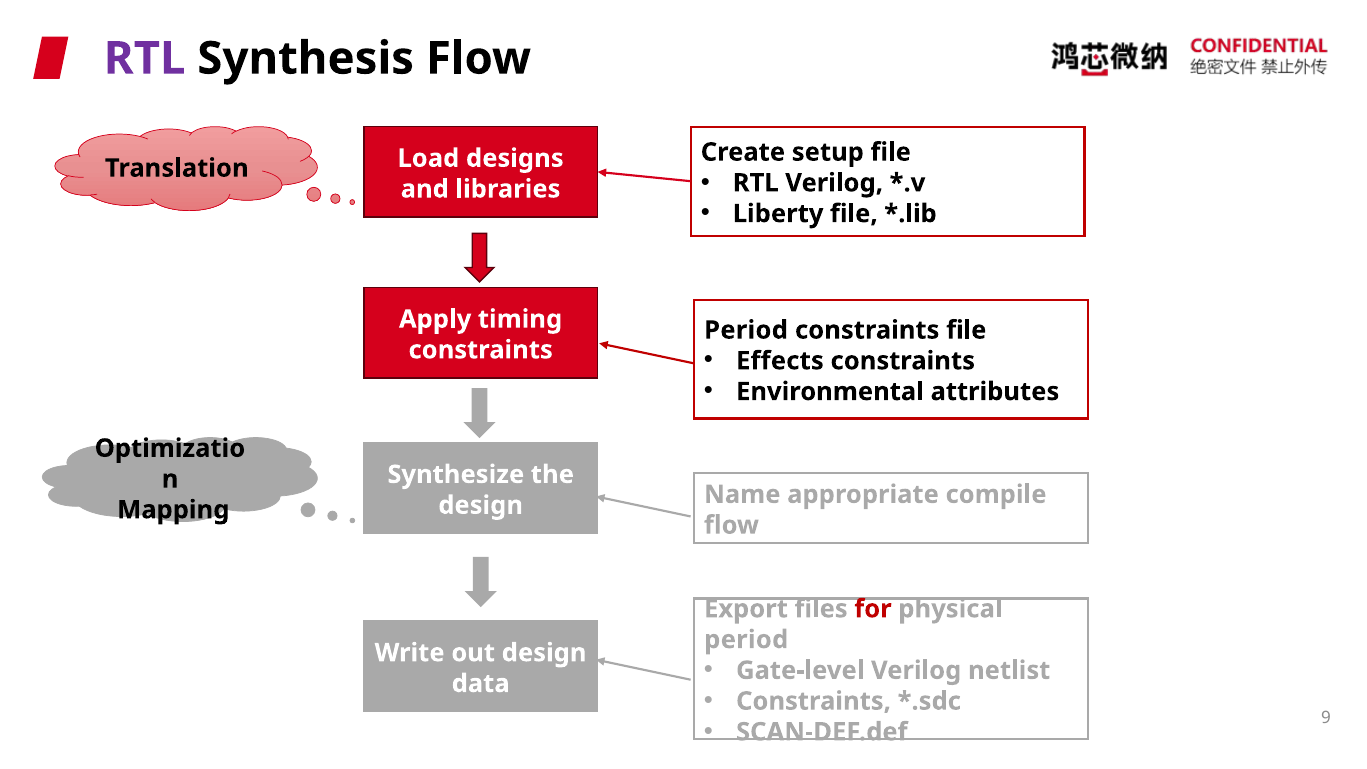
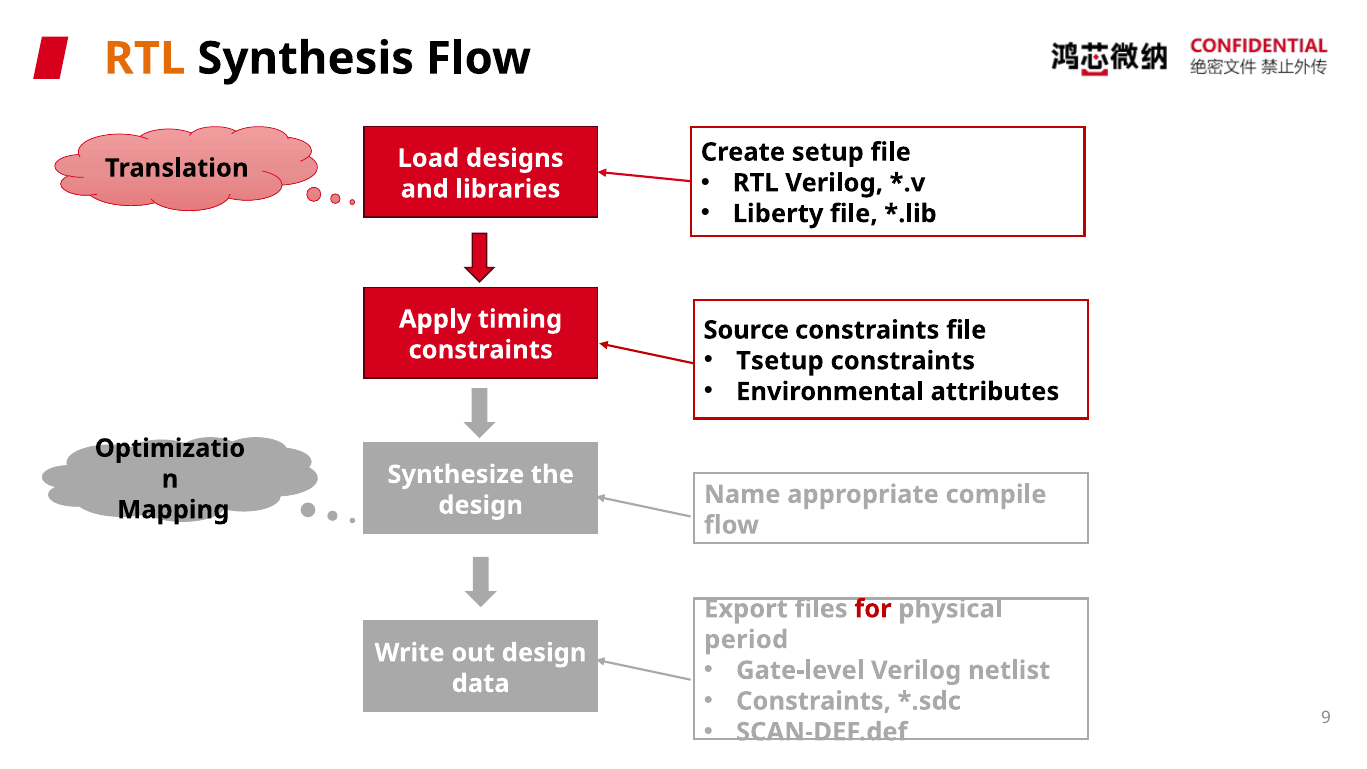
RTL at (145, 59) colour: purple -> orange
Period at (746, 330): Period -> Source
Effects: Effects -> Tsetup
